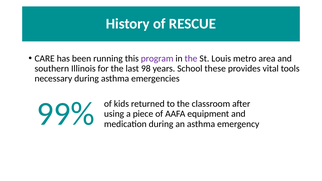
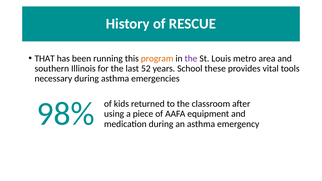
CARE: CARE -> THAT
program colour: purple -> orange
98: 98 -> 52
99%: 99% -> 98%
